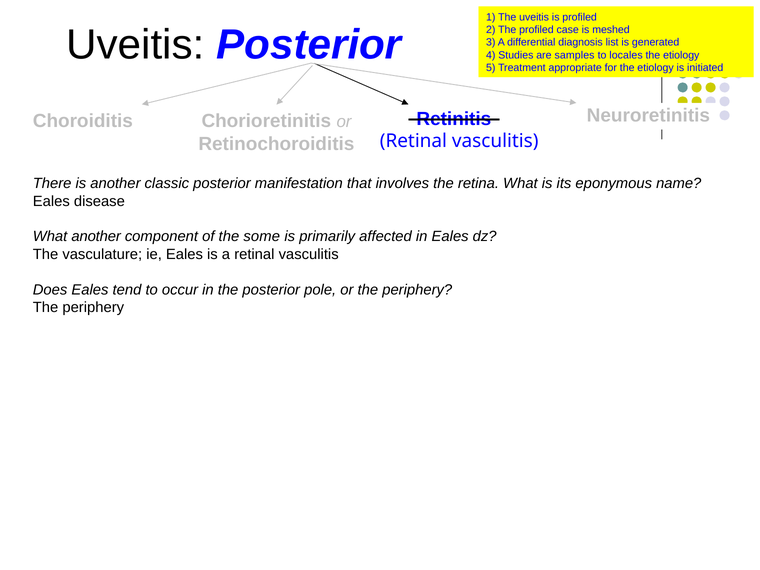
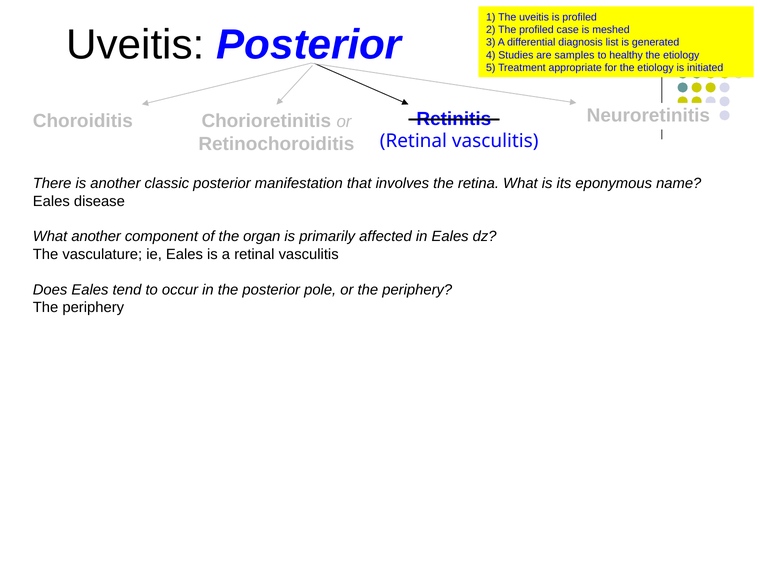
locales: locales -> healthy
some: some -> organ
